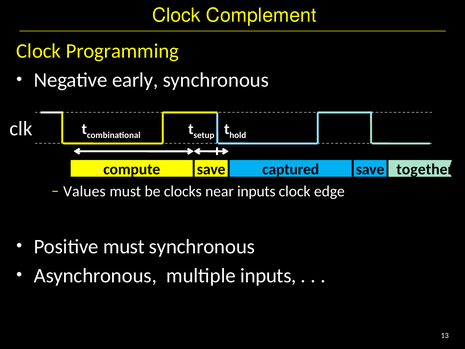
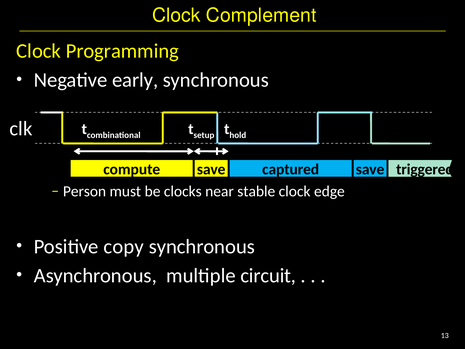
together: together -> triggered
Values: Values -> Person
near inputs: inputs -> stable
Positive must: must -> copy
multiple inputs: inputs -> circuit
